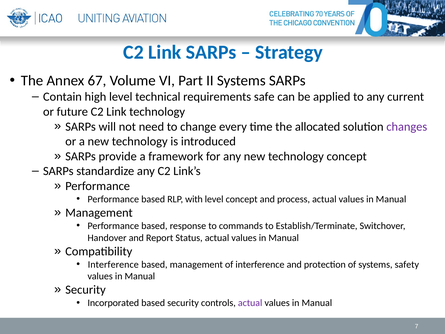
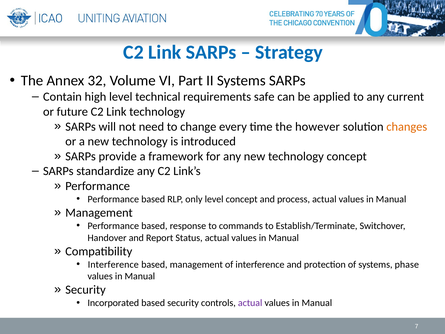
67: 67 -> 32
allocated: allocated -> however
changes colour: purple -> orange
with: with -> only
safety: safety -> phase
